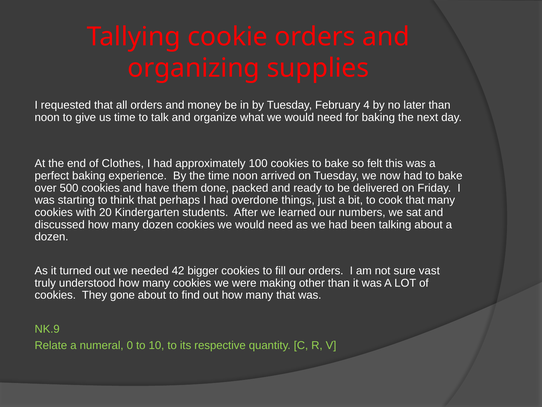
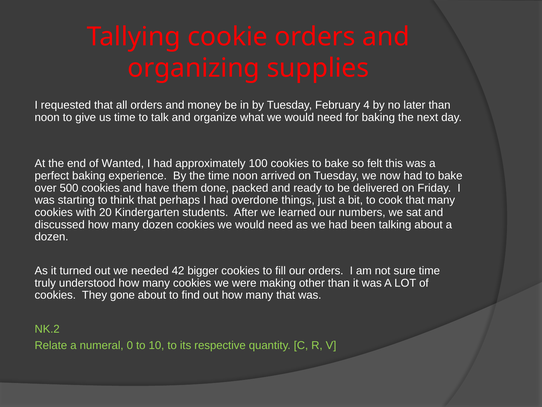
Clothes: Clothes -> Wanted
sure vast: vast -> time
NK.9: NK.9 -> NK.2
